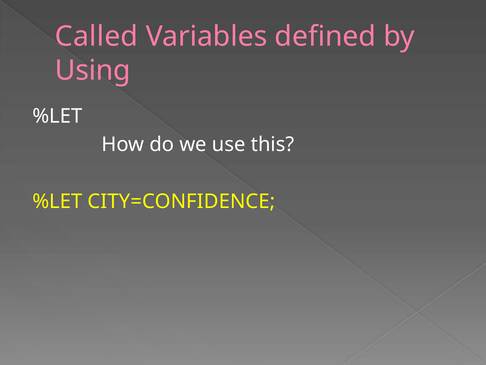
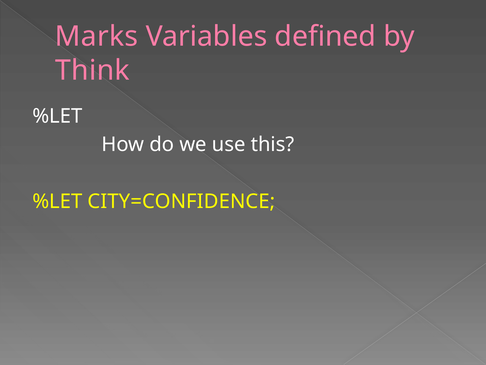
Called: Called -> Marks
Using: Using -> Think
